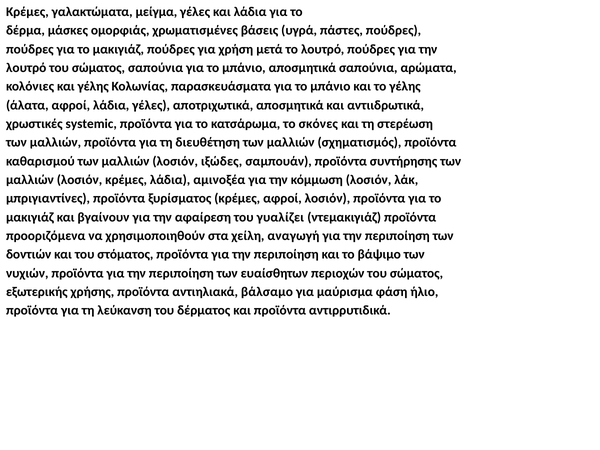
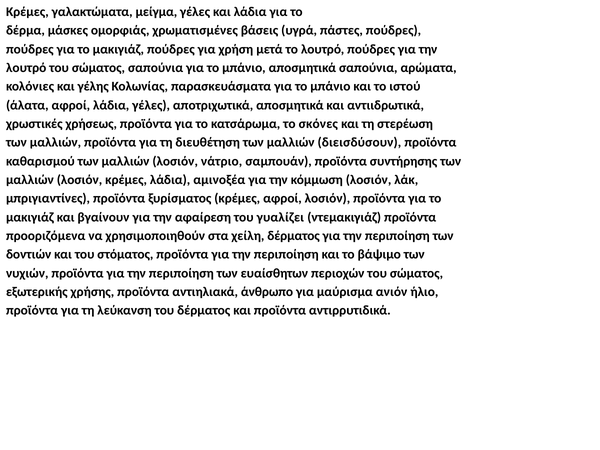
το γέλης: γέλης -> ιστού
systemic: systemic -> χρήσεως
σχηματισμός: σχηματισμός -> διεισδύσουν
ιξώδες: ιξώδες -> νάτριο
χείλη αναγωγή: αναγωγή -> δέρματος
βάλσαμο: βάλσαμο -> άνθρωπο
φάση: φάση -> ανιόν
